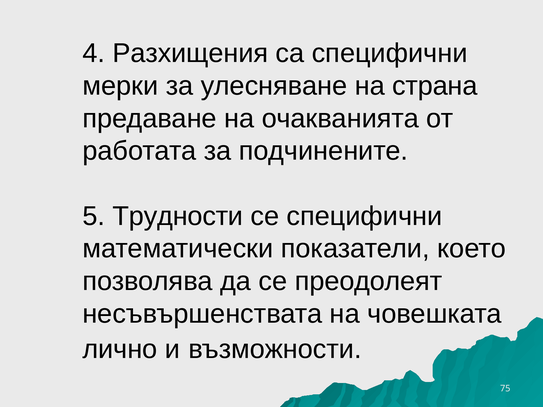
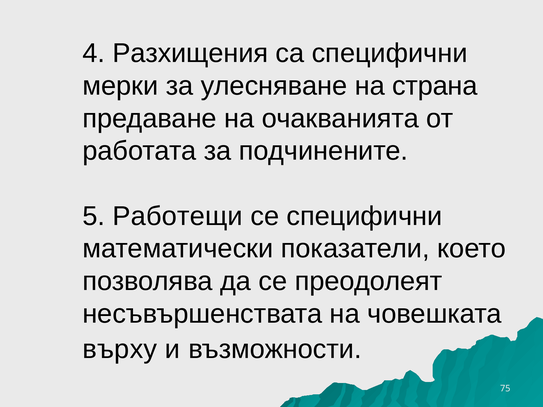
Трудности: Трудности -> Работещи
лично: лично -> върху
